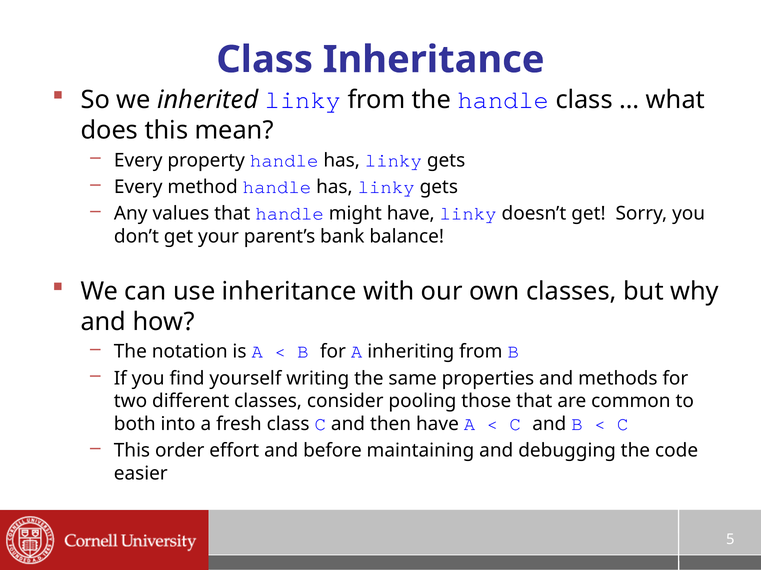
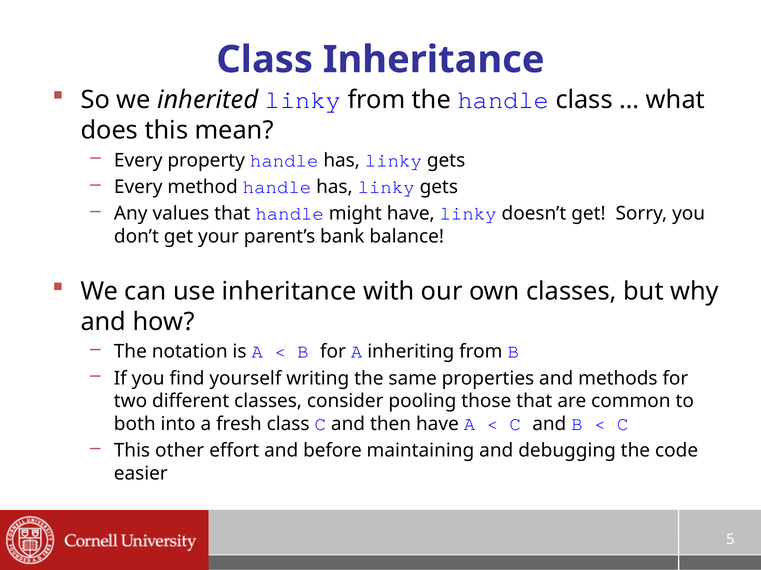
order: order -> other
